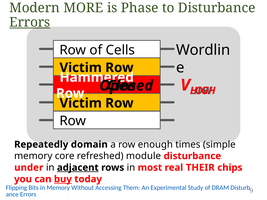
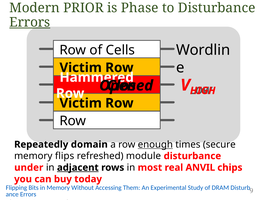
MORE: MORE -> PRIOR
enough underline: none -> present
simple: simple -> secure
core: core -> flips
THEIR: THEIR -> ANVIL
buy underline: present -> none
